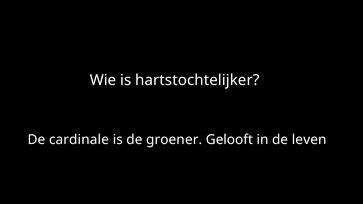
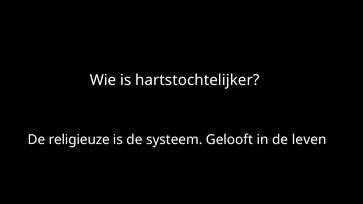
cardinale: cardinale -> religieuze
groener: groener -> systeem
